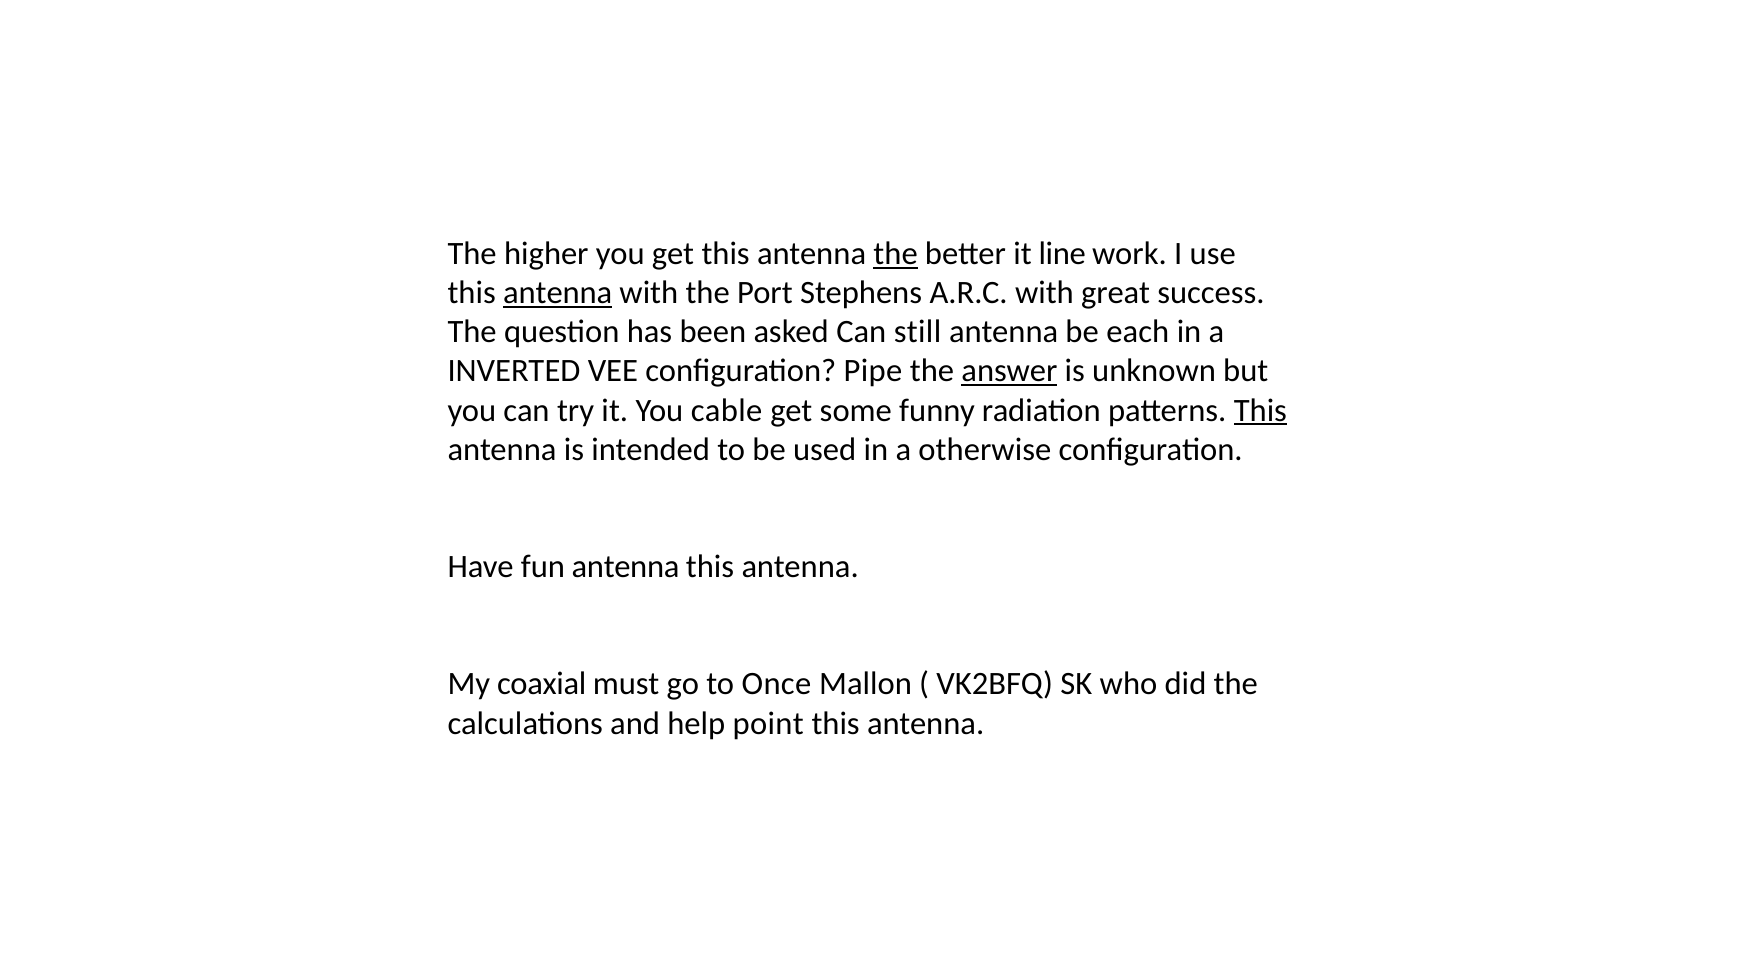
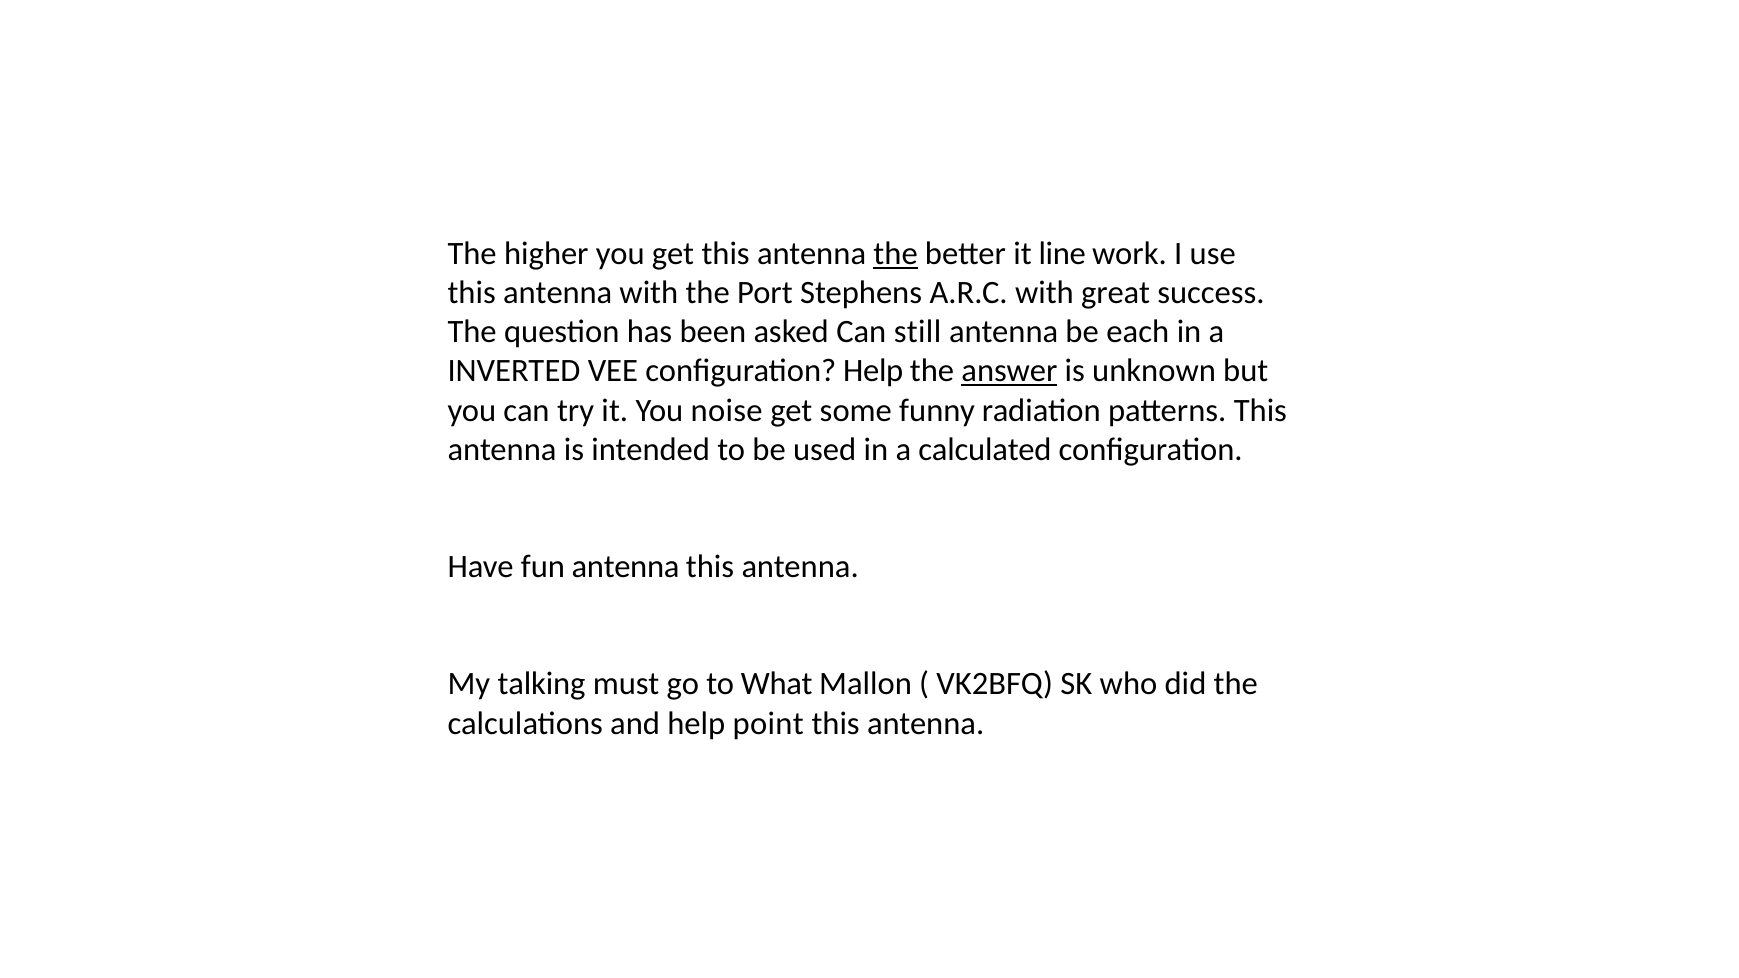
antenna at (558, 293) underline: present -> none
configuration Pipe: Pipe -> Help
cable: cable -> noise
This at (1260, 410) underline: present -> none
otherwise: otherwise -> calculated
coaxial: coaxial -> talking
Once: Once -> What
